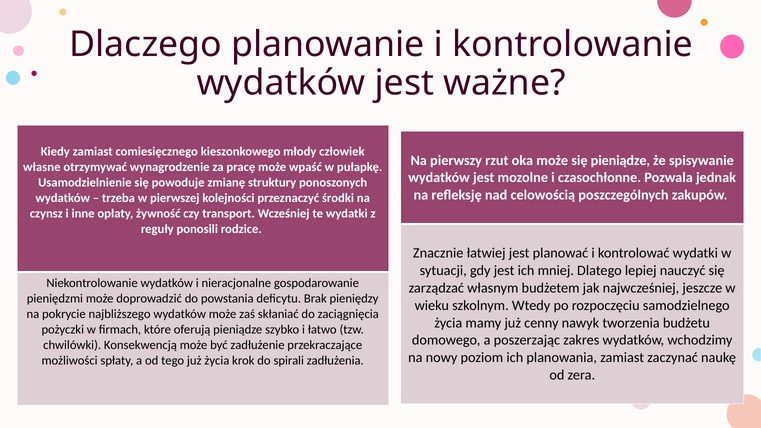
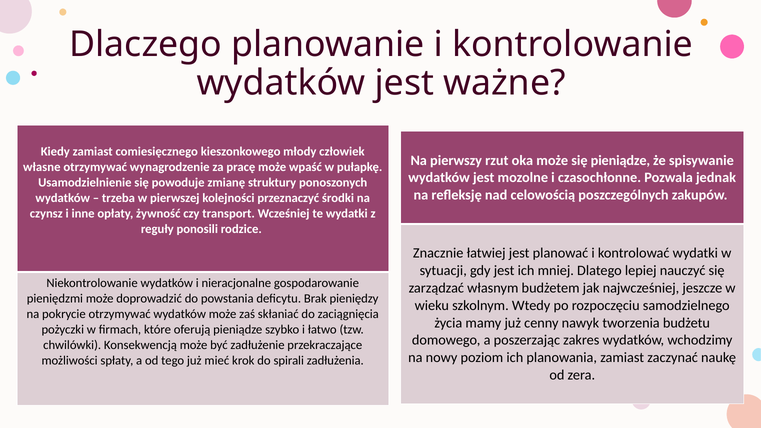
pokrycie najbliższego: najbliższego -> otrzymywać
już życia: życia -> mieć
